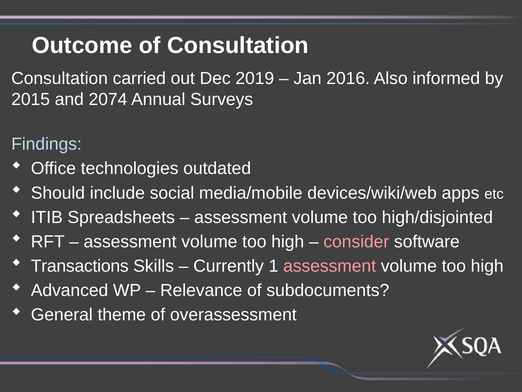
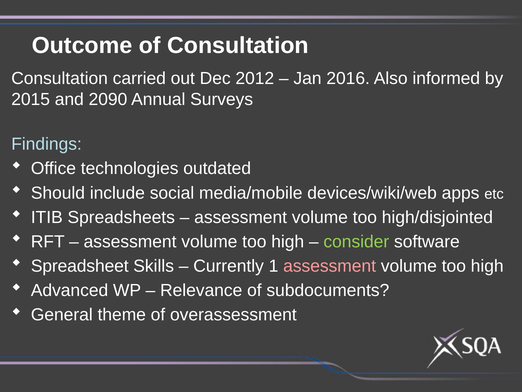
2019: 2019 -> 2012
2074: 2074 -> 2090
consider colour: pink -> light green
Transactions: Transactions -> Spreadsheet
